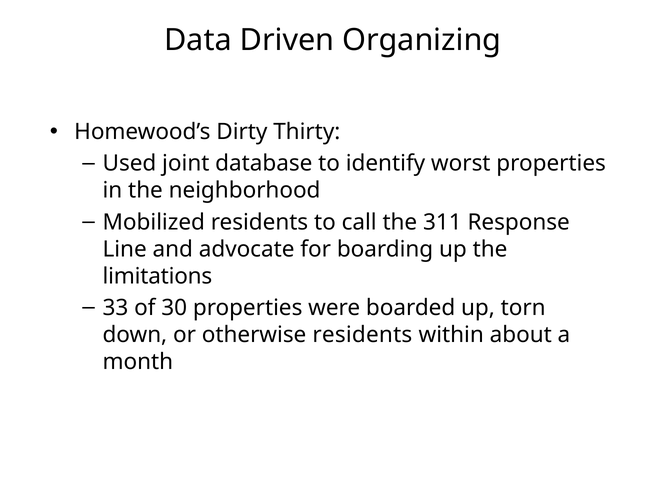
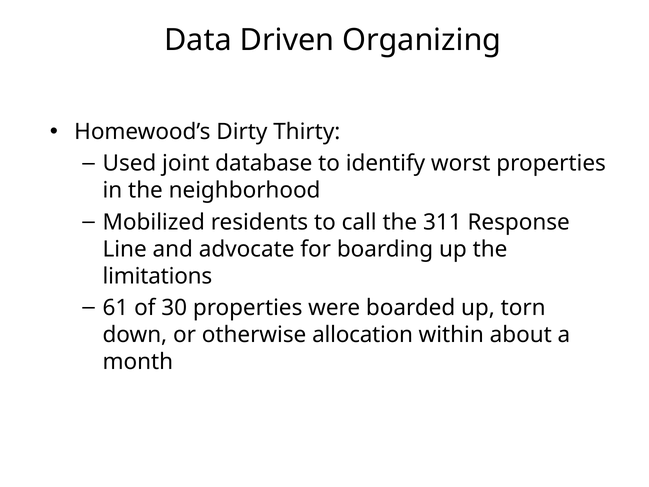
33: 33 -> 61
otherwise residents: residents -> allocation
